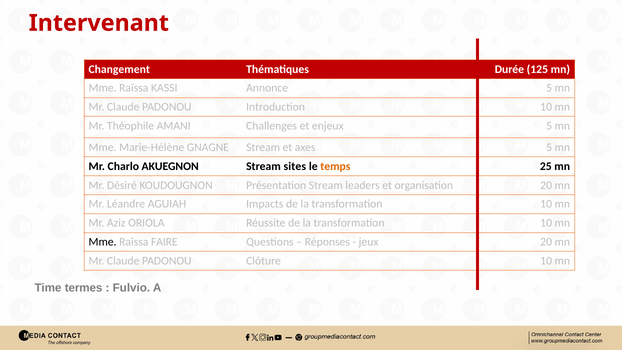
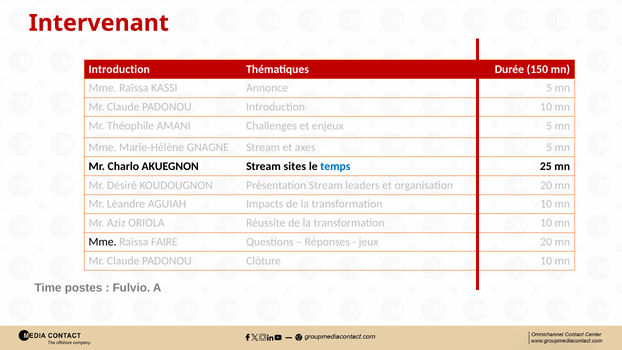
Changement at (119, 69): Changement -> Introduction
125: 125 -> 150
temps colour: orange -> blue
termes: termes -> postes
